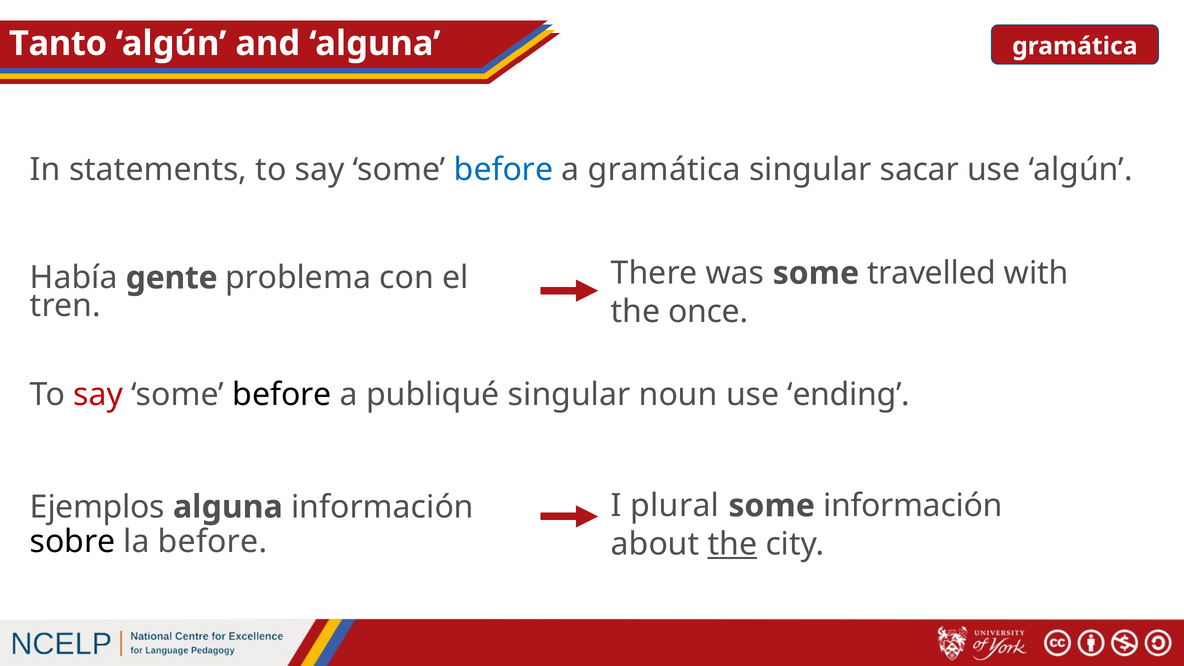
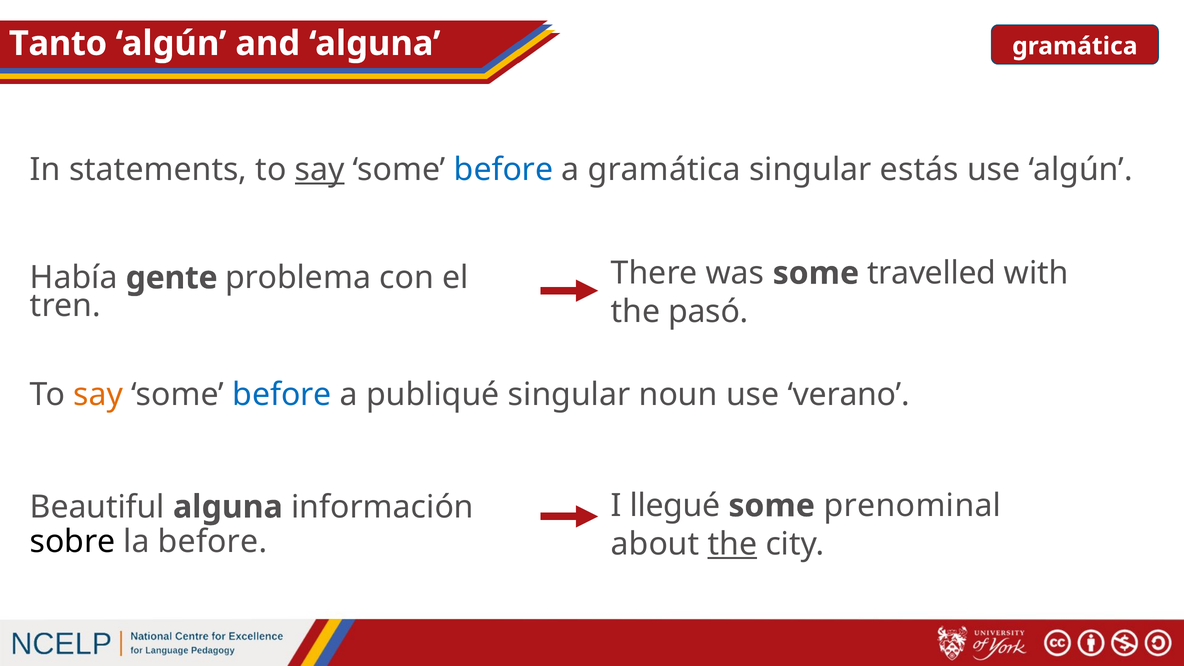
say at (320, 170) underline: none -> present
sacar: sacar -> estás
once: once -> pasó
say at (98, 395) colour: red -> orange
before at (282, 395) colour: black -> blue
ending: ending -> verano
plural: plural -> llegué
some información: información -> prenominal
Ejemplos: Ejemplos -> Beautiful
